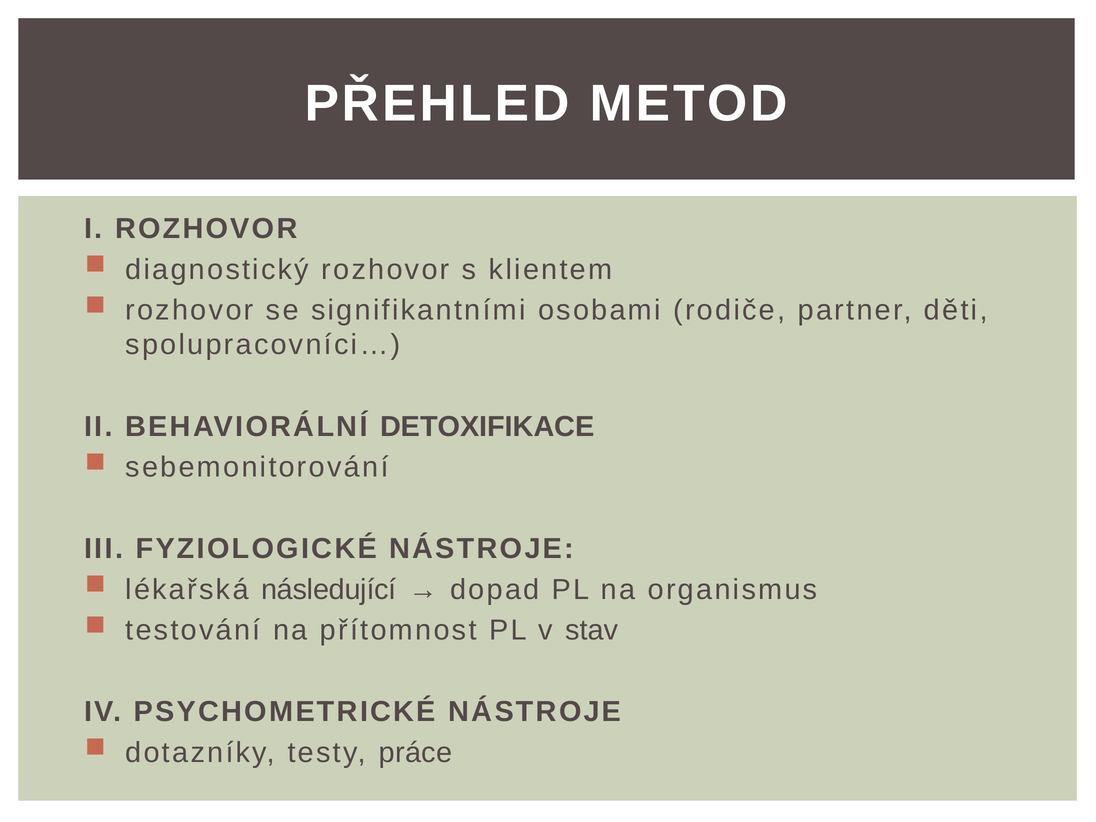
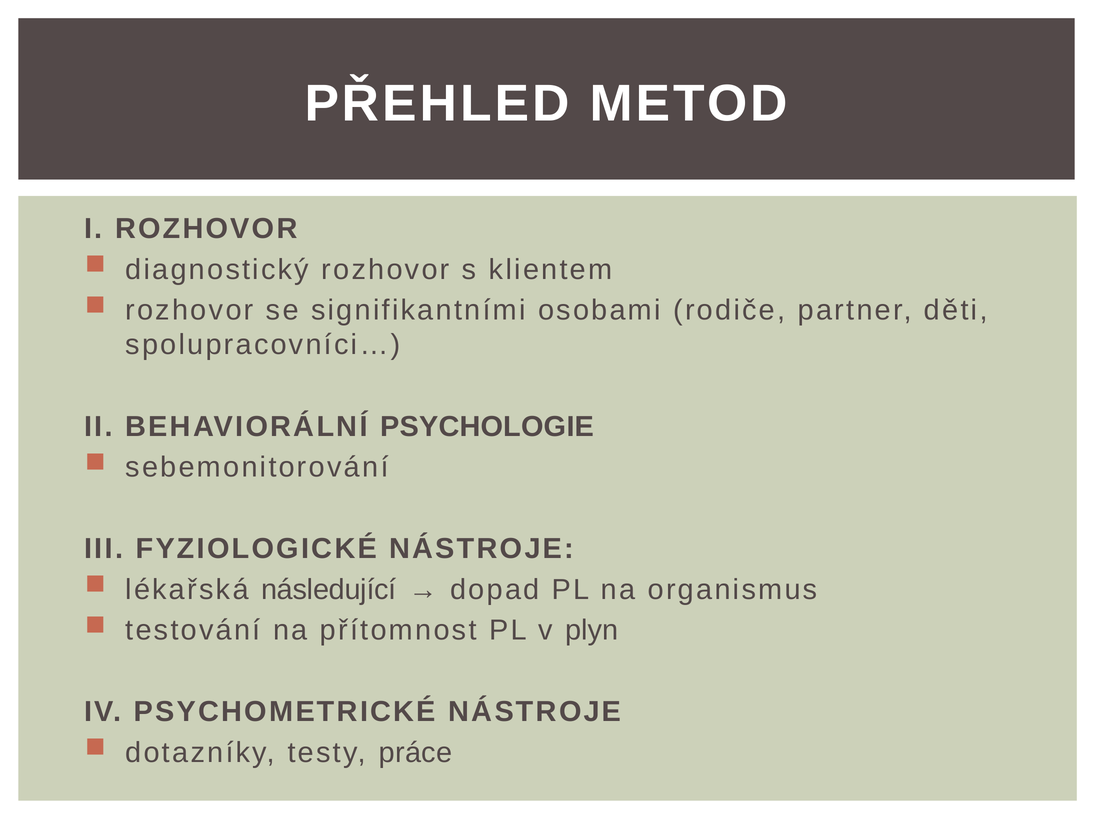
DETOXIFIKACE: DETOXIFIKACE -> PSYCHOLOGIE
stav: stav -> plyn
